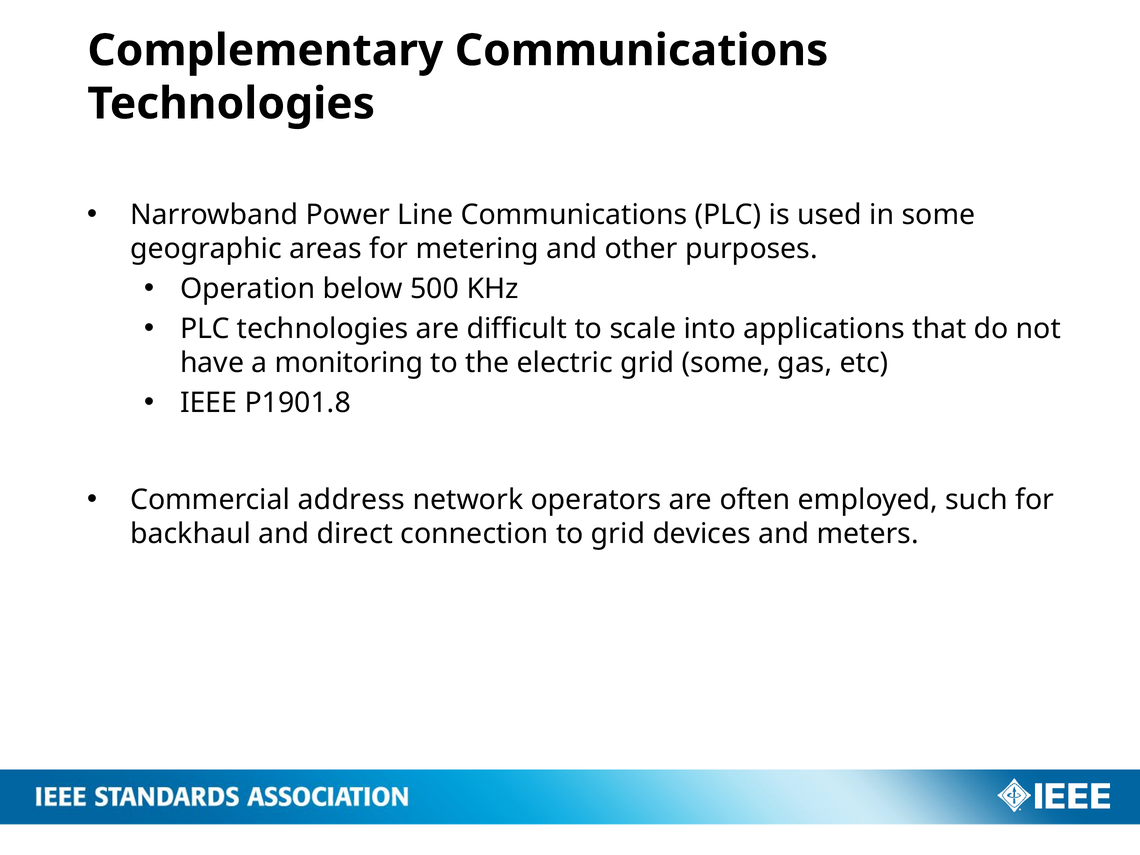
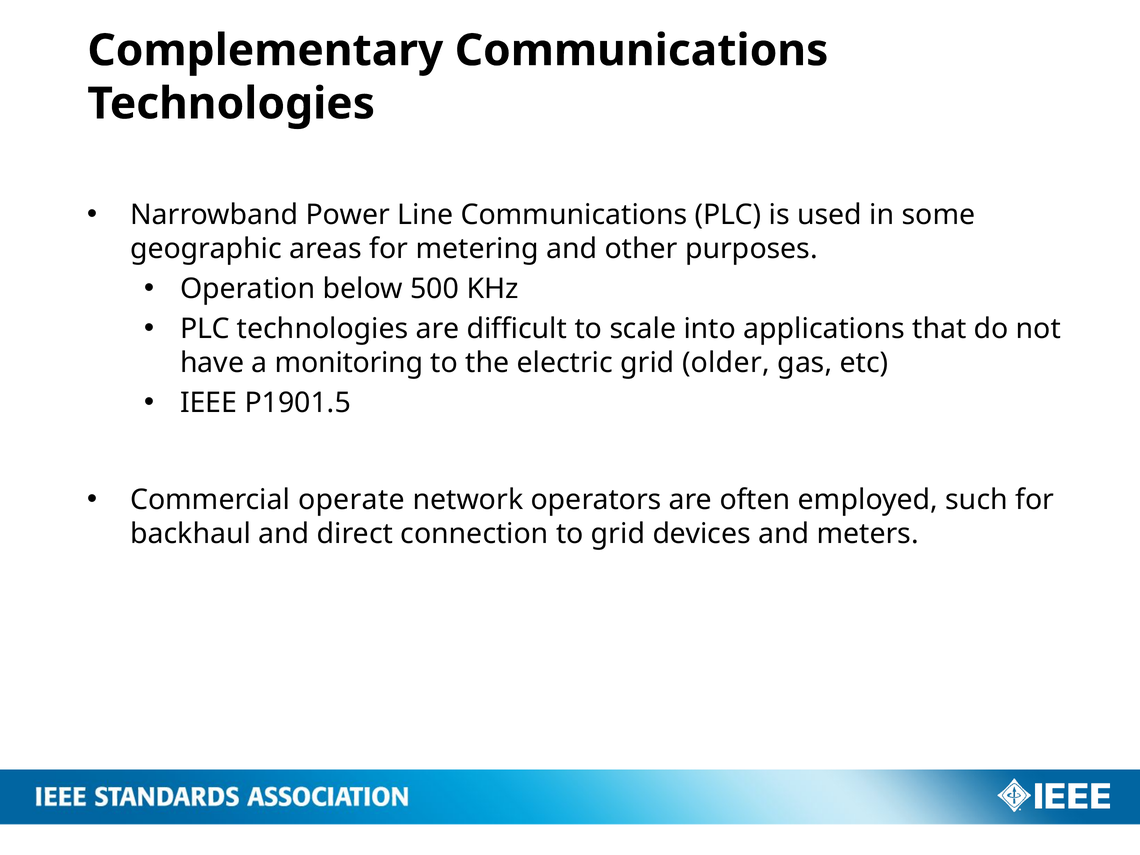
grid some: some -> older
P1901.8: P1901.8 -> P1901.5
address: address -> operate
